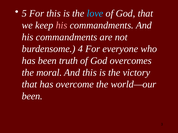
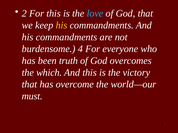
5: 5 -> 2
his at (62, 25) colour: pink -> yellow
moral: moral -> which
been at (32, 97): been -> must
